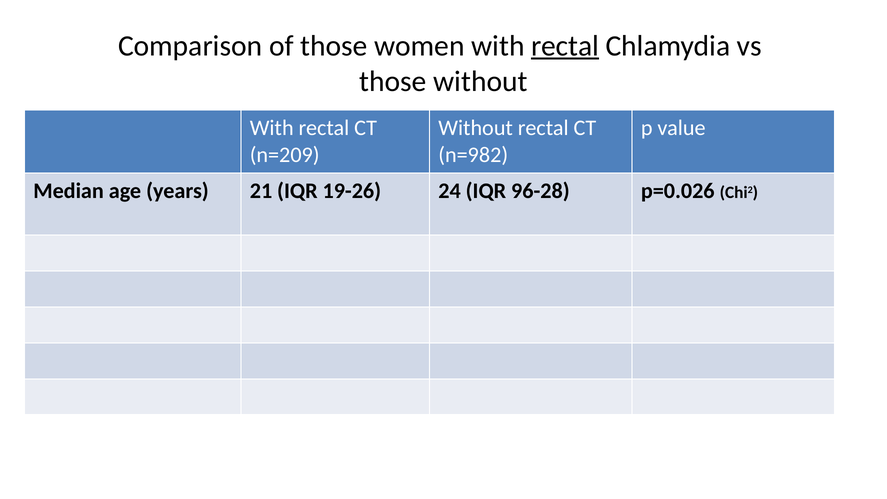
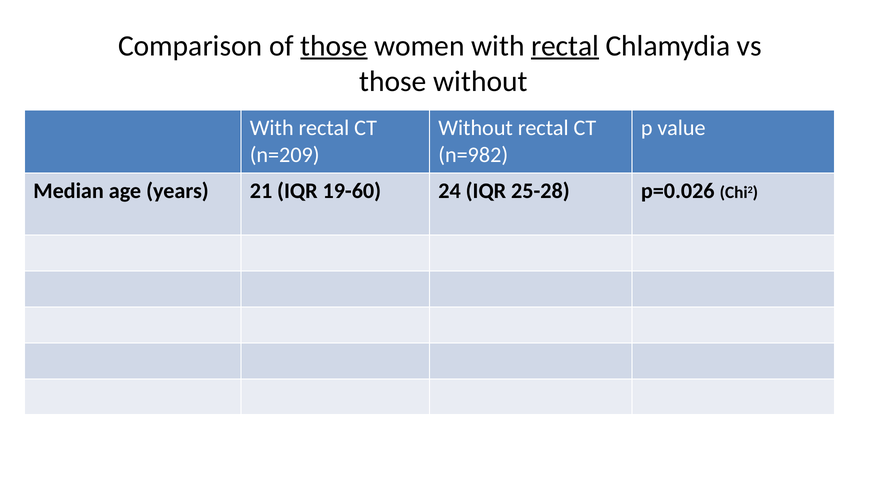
those at (334, 46) underline: none -> present
19-26: 19-26 -> 19-60
96-28: 96-28 -> 25-28
